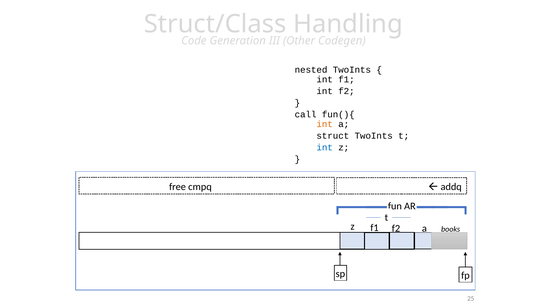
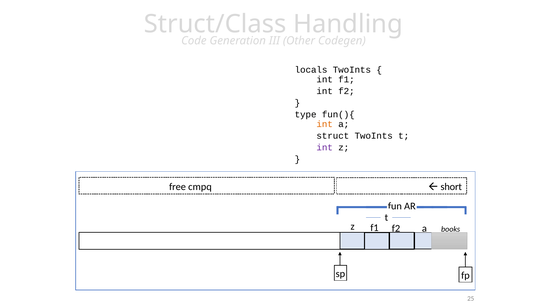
nested: nested -> locals
call: call -> type
int at (325, 148) colour: blue -> purple
addq: addq -> short
